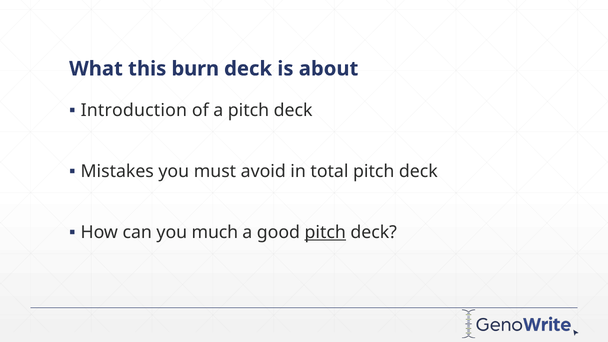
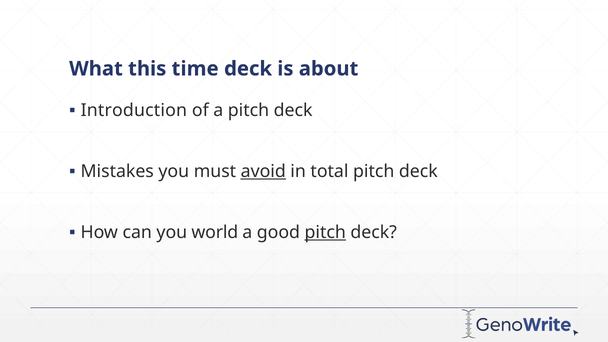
burn: burn -> time
avoid underline: none -> present
much: much -> world
